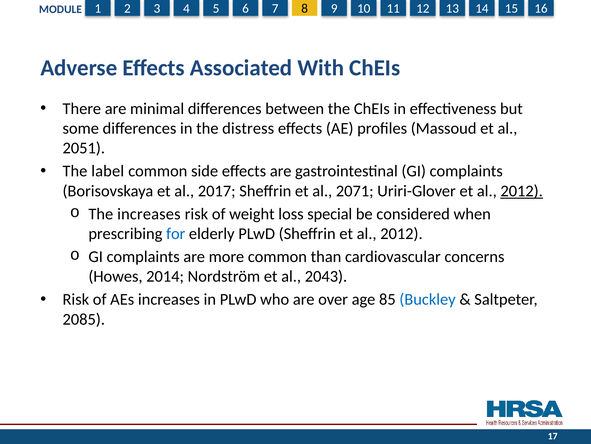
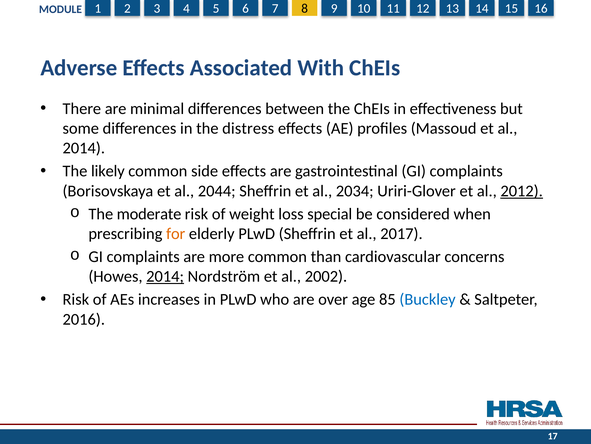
2051 at (84, 148): 2051 -> 2014
label: label -> likely
2017: 2017 -> 2044
2071: 2071 -> 2034
The increases: increases -> moderate
for colour: blue -> orange
Sheffrin et al 2012: 2012 -> 2017
2014 at (165, 276) underline: none -> present
2043: 2043 -> 2002
2085: 2085 -> 2016
